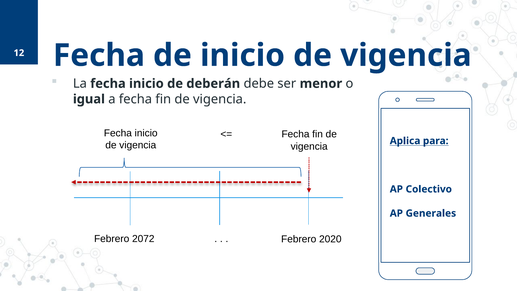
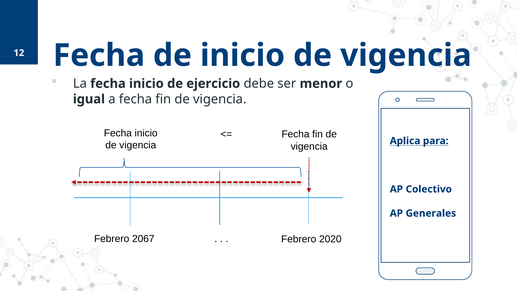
deberán: deberán -> ejercicio
2072: 2072 -> 2067
